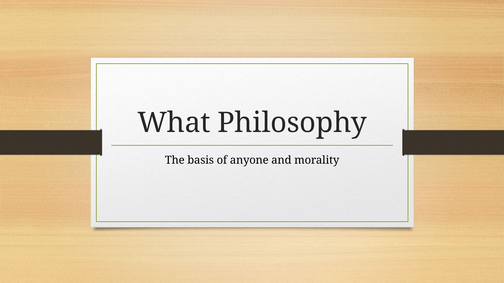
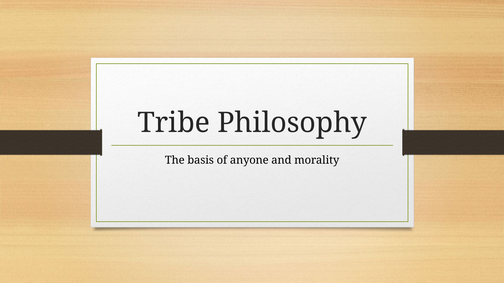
What: What -> Tribe
